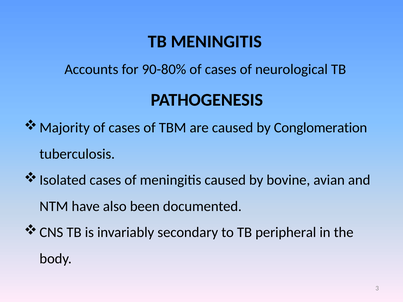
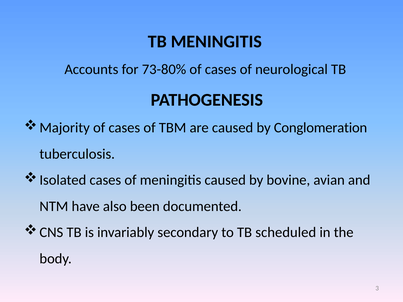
90-80%: 90-80% -> 73-80%
peripheral: peripheral -> scheduled
